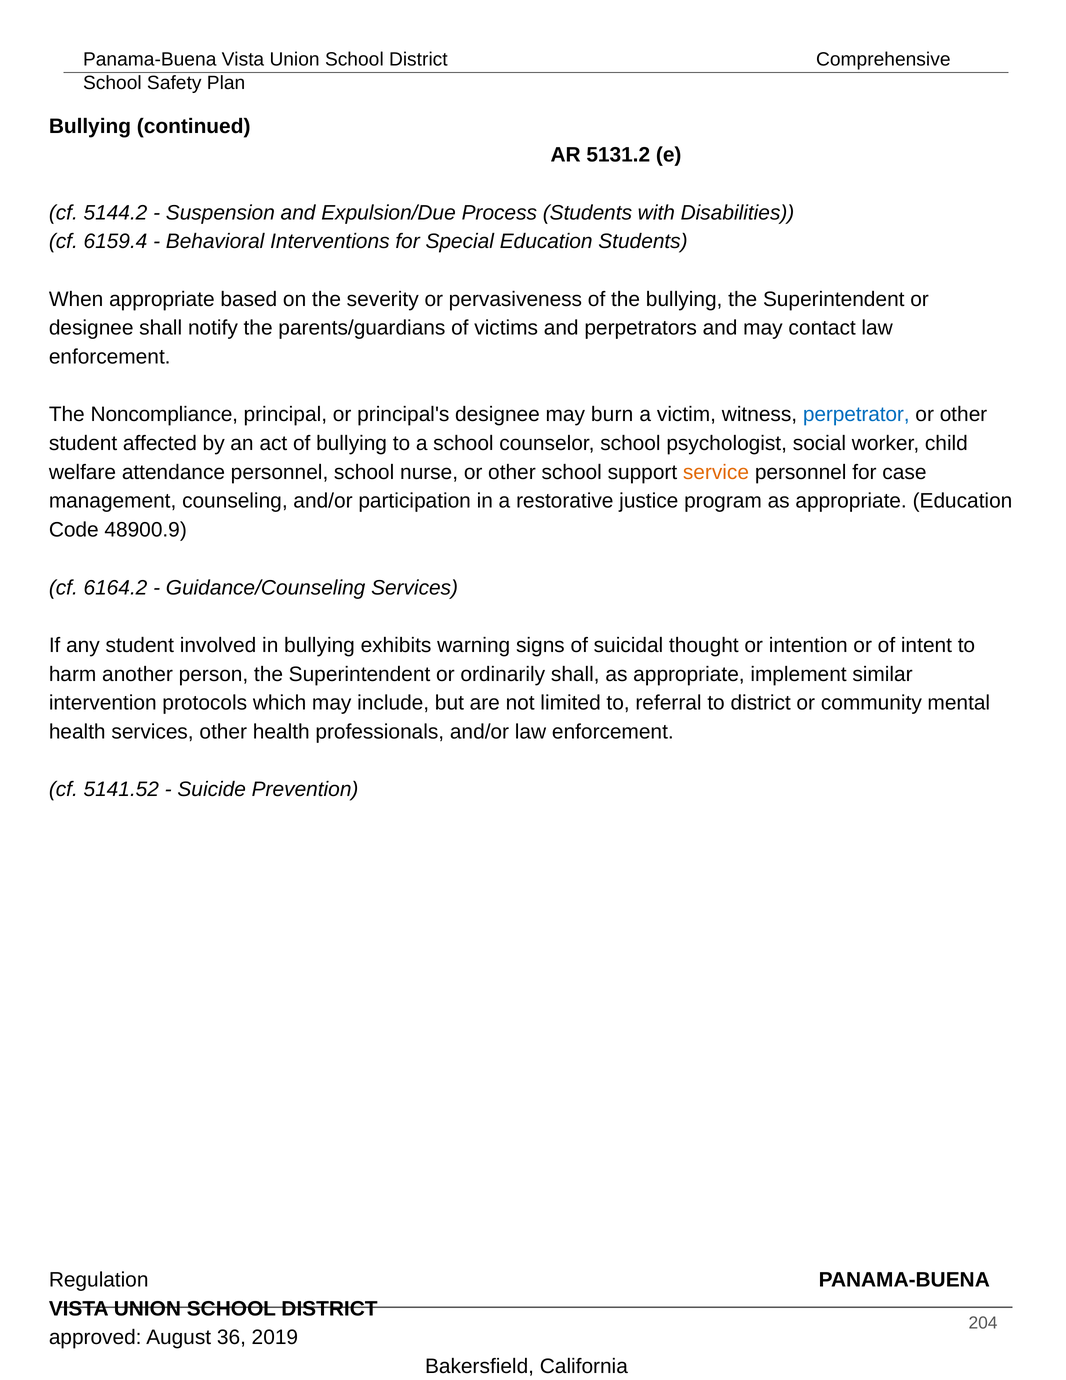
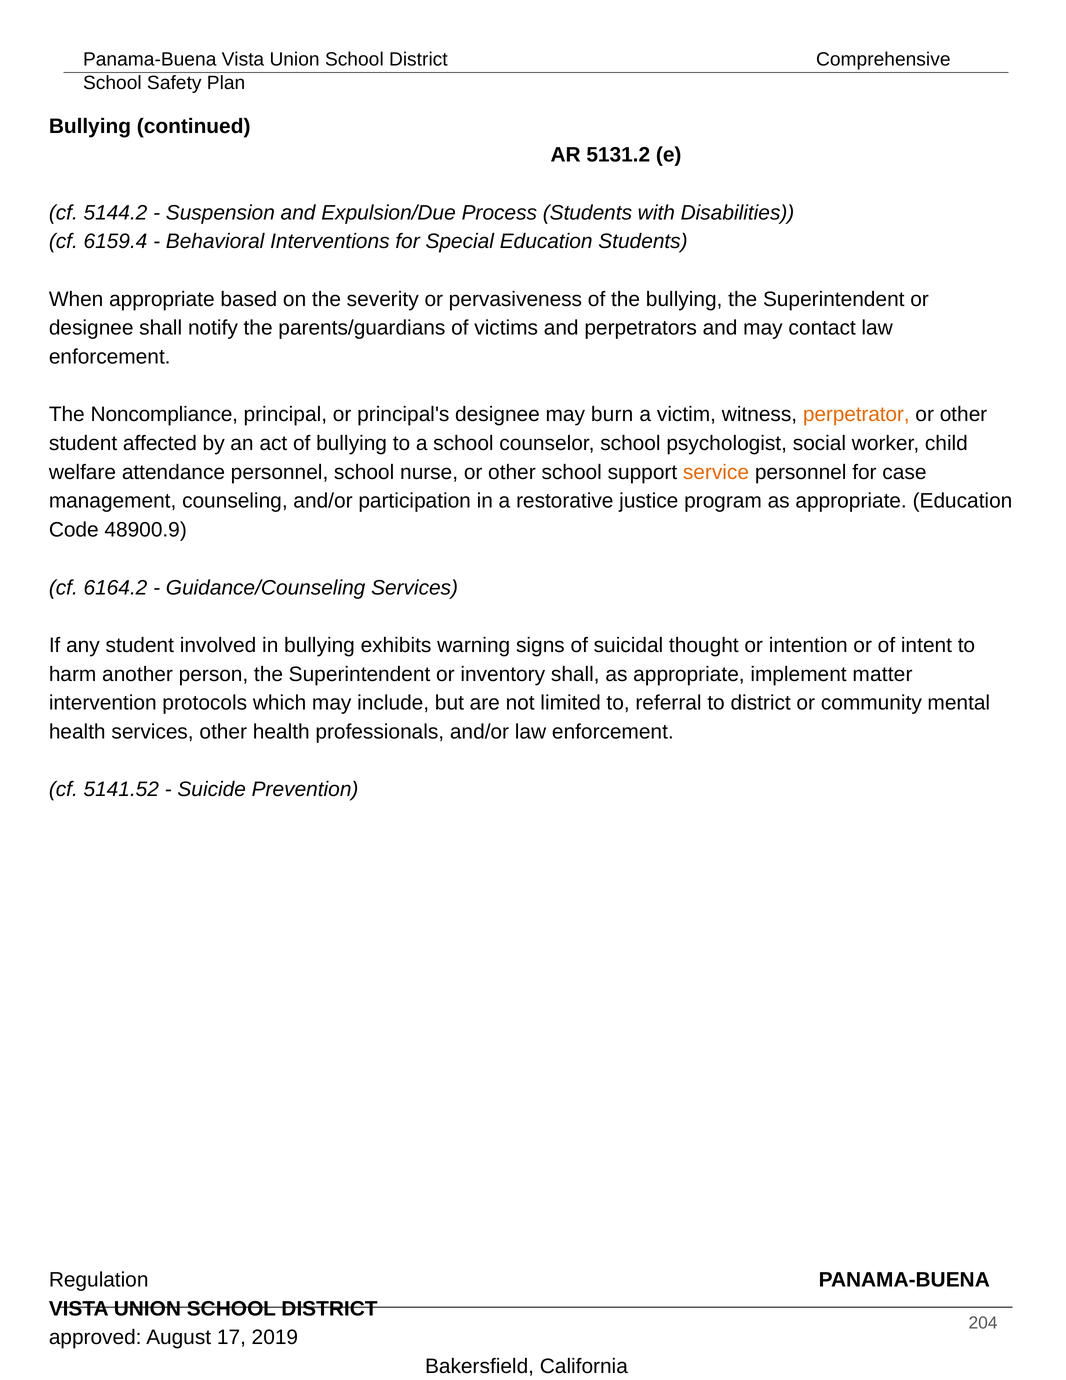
perpetrator colour: blue -> orange
ordinarily: ordinarily -> inventory
similar: similar -> matter
36: 36 -> 17
